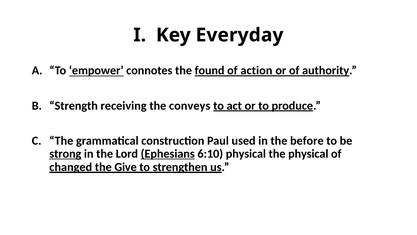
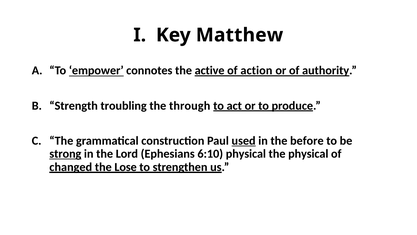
Everyday: Everyday -> Matthew
found: found -> active
receiving: receiving -> troubling
conveys: conveys -> through
used underline: none -> present
Ephesians underline: present -> none
Give: Give -> Lose
